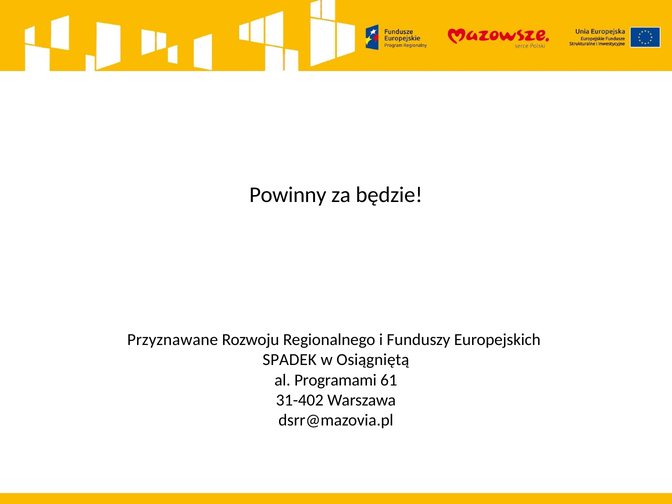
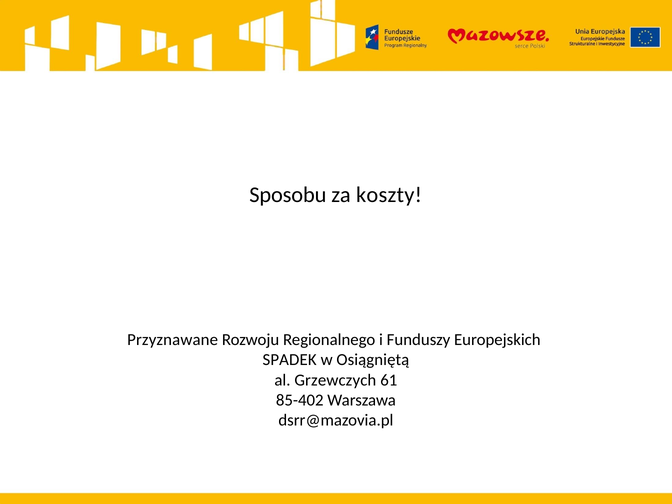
Powinny: Powinny -> Sposobu
będzie: będzie -> koszty
Programami: Programami -> Grzewczych
31-402: 31-402 -> 85-402
